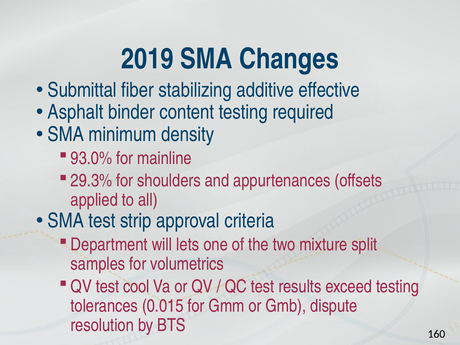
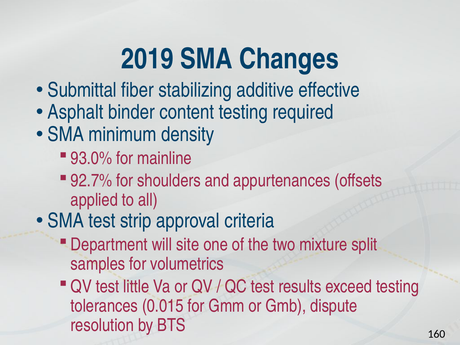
29.3%: 29.3% -> 92.7%
lets: lets -> site
cool: cool -> little
